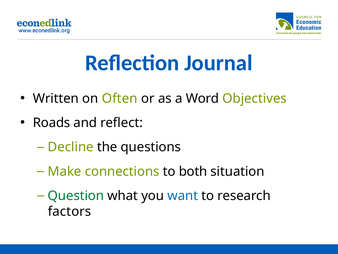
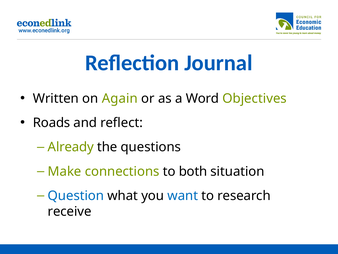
Often: Often -> Again
Decline: Decline -> Already
Question colour: green -> blue
factors: factors -> receive
